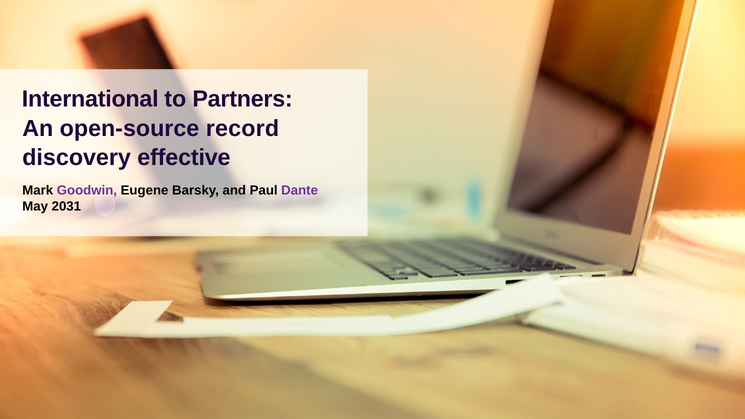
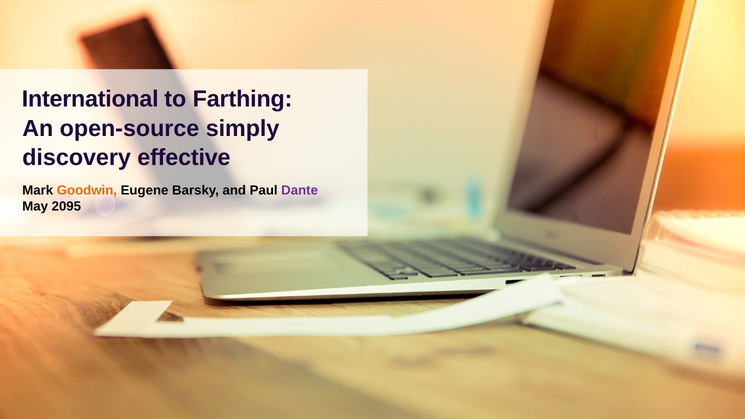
Partners: Partners -> Farthing
record: record -> simply
Goodwin colour: purple -> orange
2031: 2031 -> 2095
